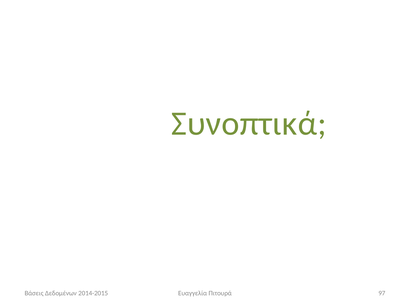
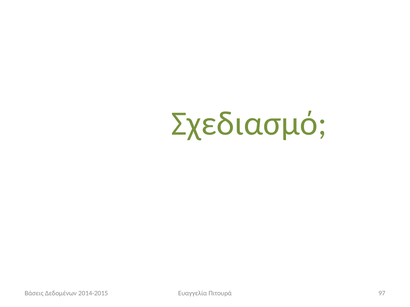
Συνοπτικά: Συνοπτικά -> Σχεδιασμό
